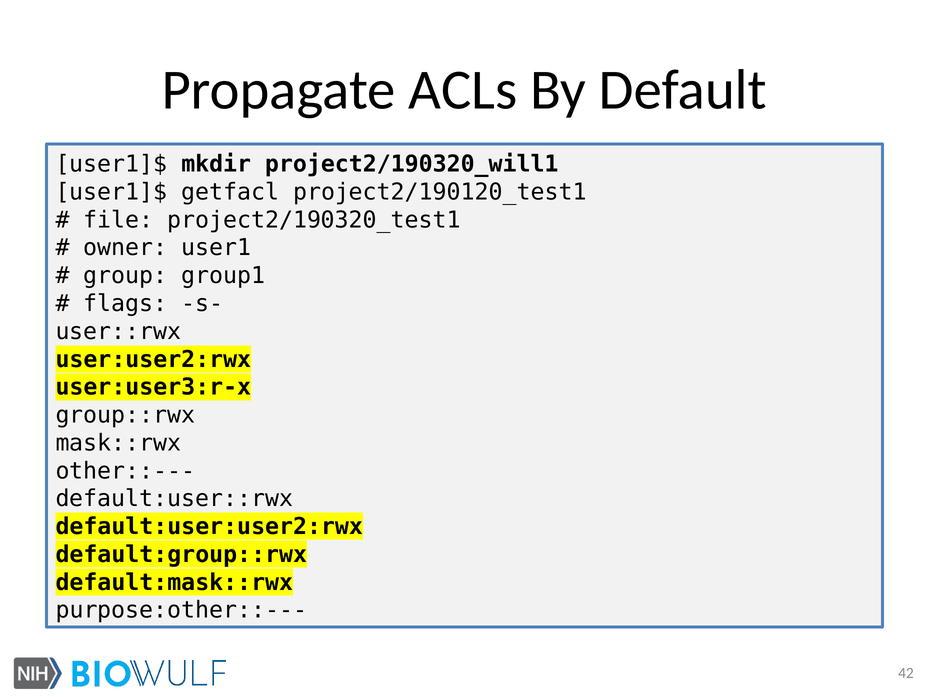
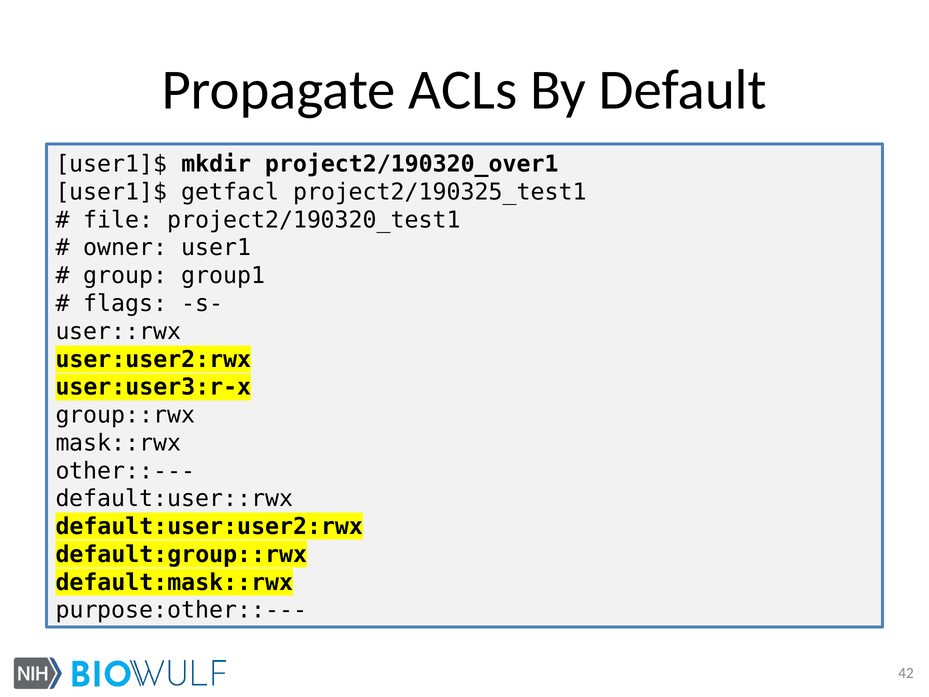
project2/190320_will1: project2/190320_will1 -> project2/190320_over1
project2/190120_test1: project2/190120_test1 -> project2/190325_test1
